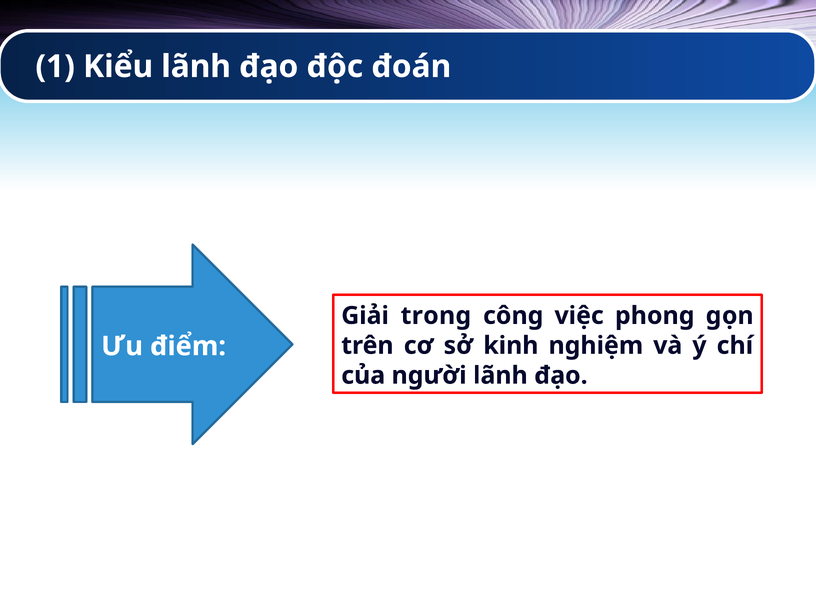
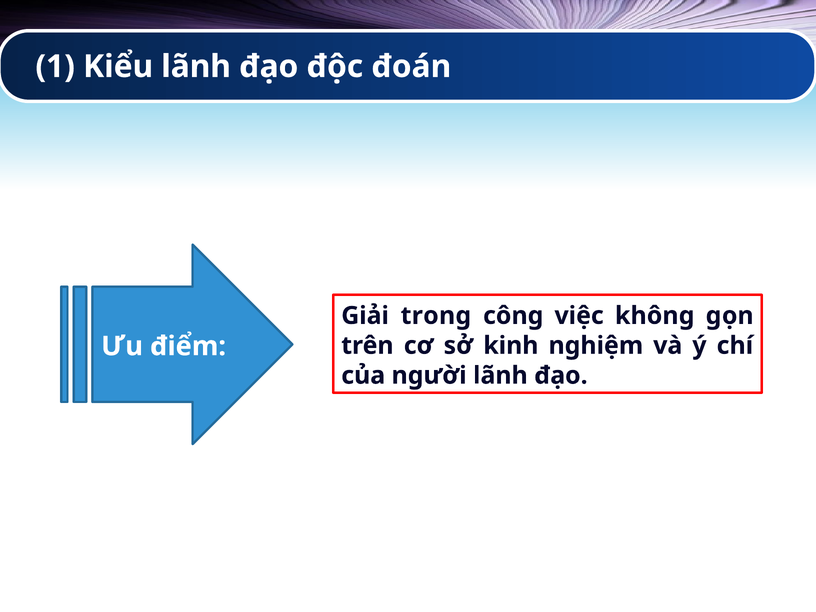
phong: phong -> không
